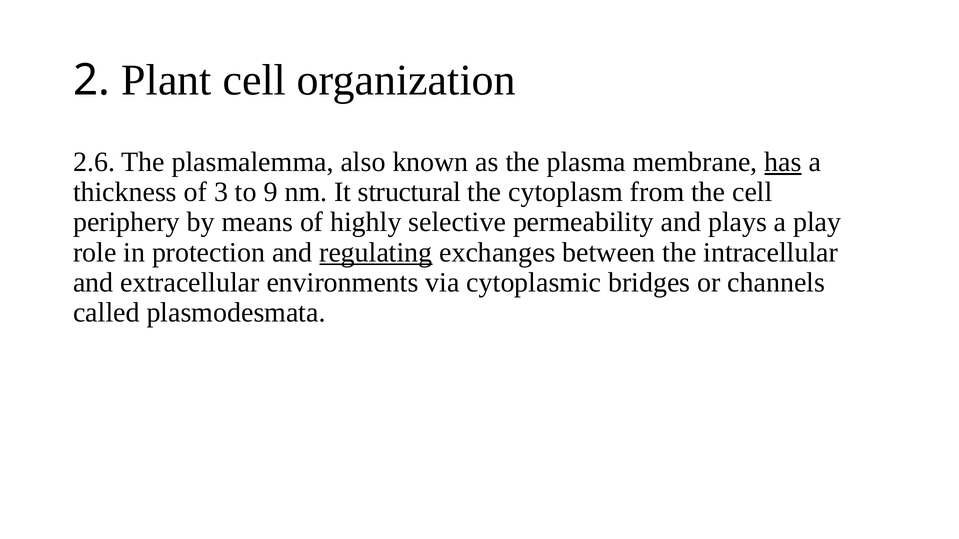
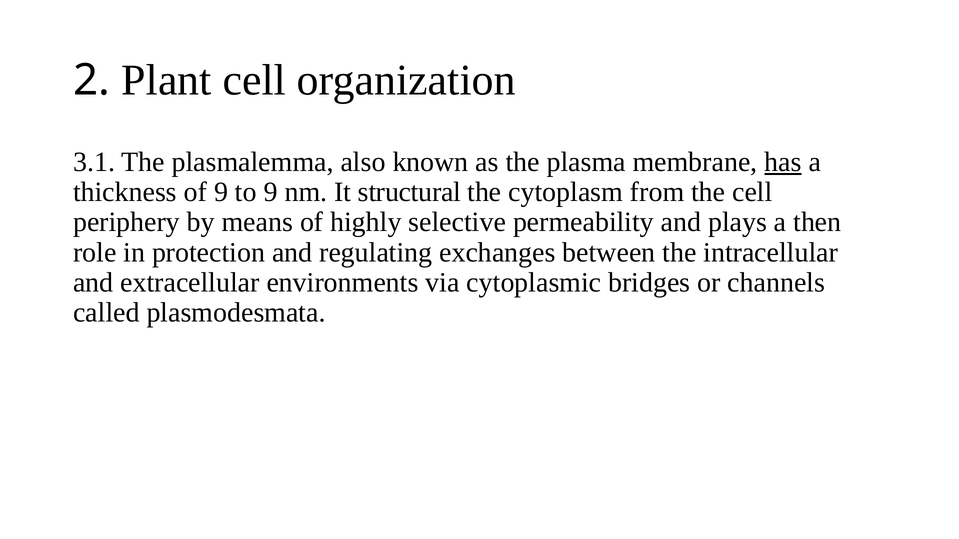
2.6: 2.6 -> 3.1
of 3: 3 -> 9
play: play -> then
regulating underline: present -> none
